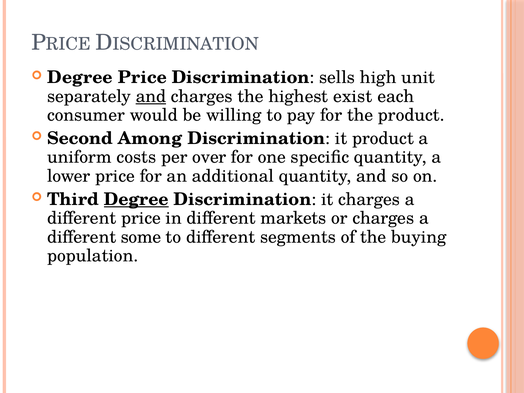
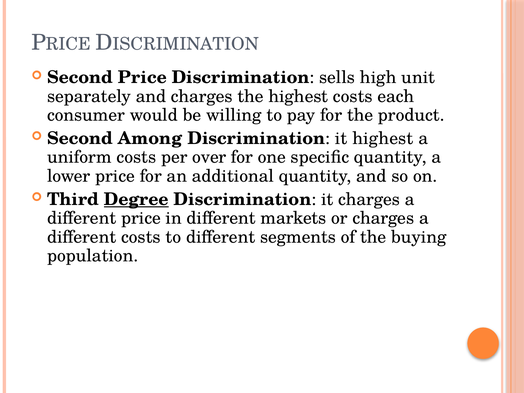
Degree at (80, 77): Degree -> Second
and at (151, 96) underline: present -> none
highest exist: exist -> costs
it product: product -> highest
different some: some -> costs
